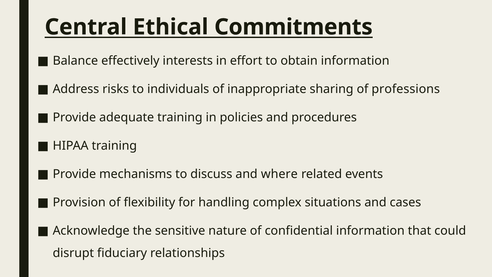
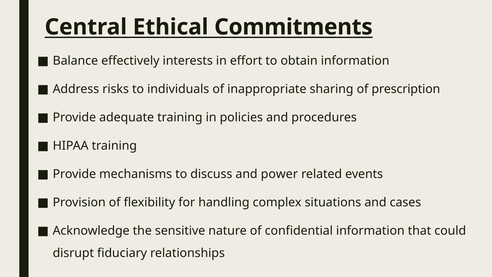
professions: professions -> prescription
where: where -> power
